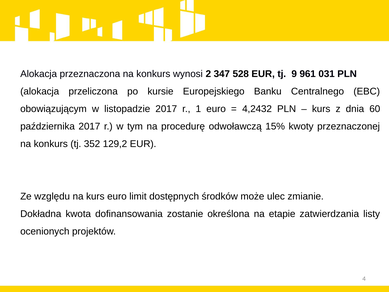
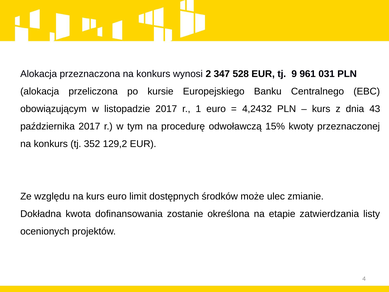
60: 60 -> 43
